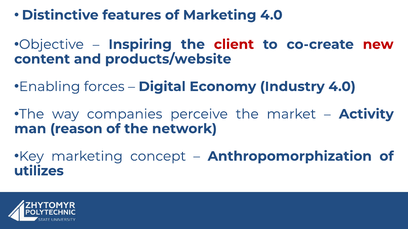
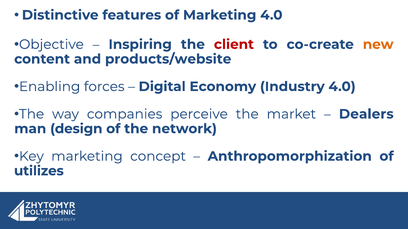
new colour: red -> orange
Activity: Activity -> Dealers
reason: reason -> design
